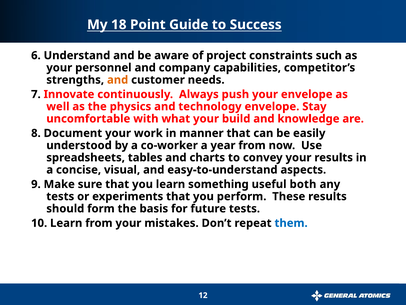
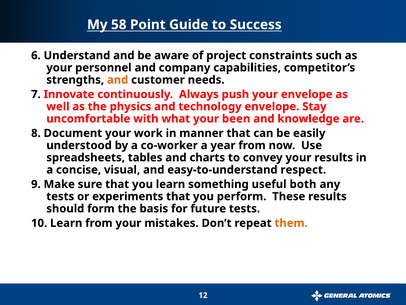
18: 18 -> 58
build: build -> been
aspects: aspects -> respect
them colour: blue -> orange
